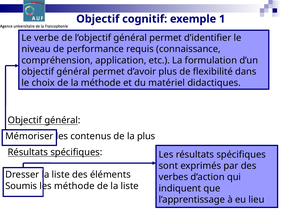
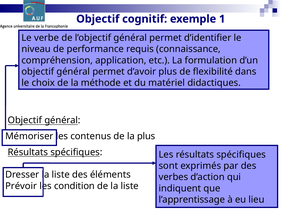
Soumis: Soumis -> Prévoir
les méthode: méthode -> condition
